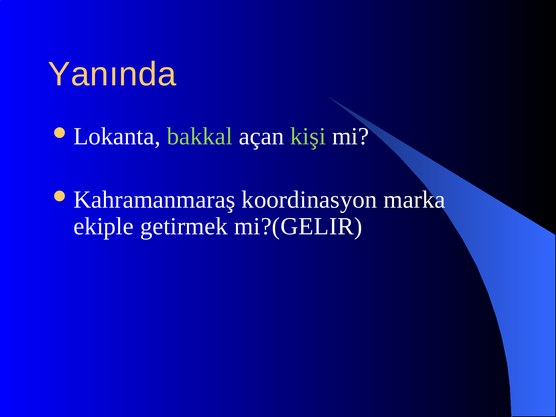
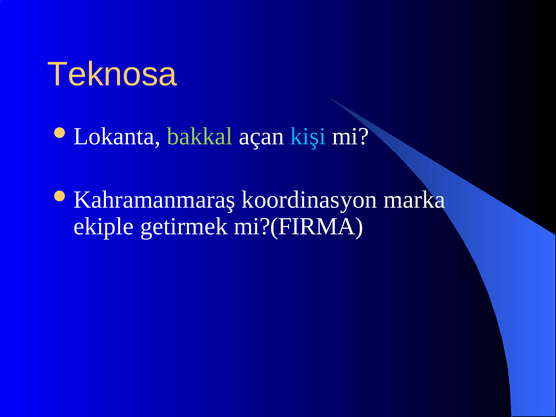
Yanında: Yanında -> Teknosa
kişi colour: light green -> light blue
mi?(GELIR: mi?(GELIR -> mi?(FIRMA
